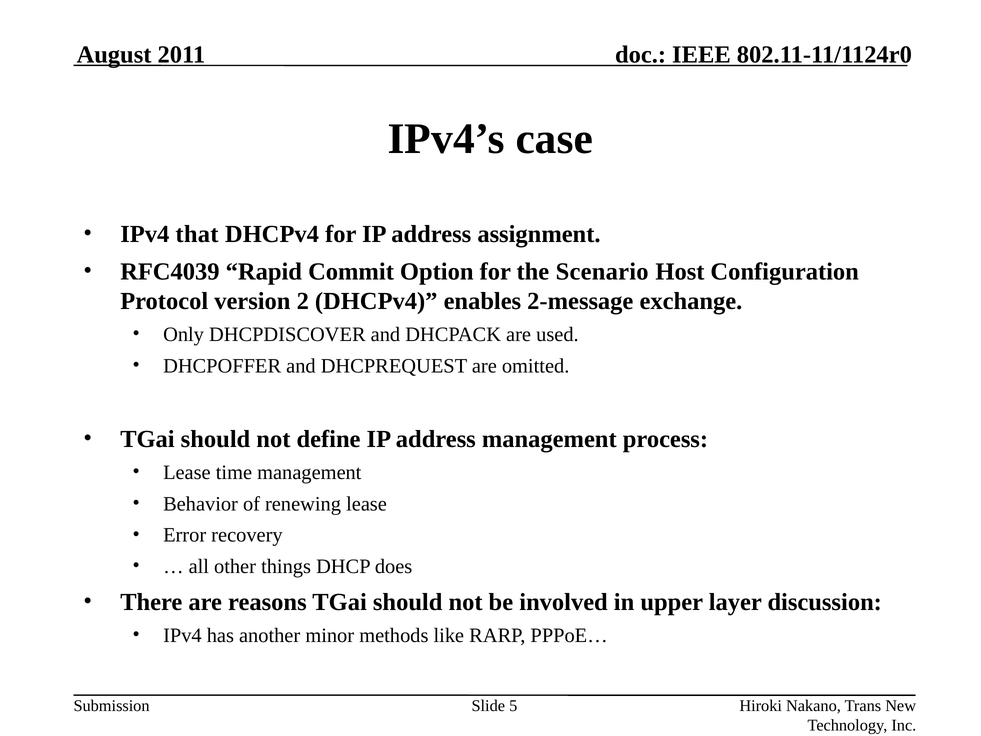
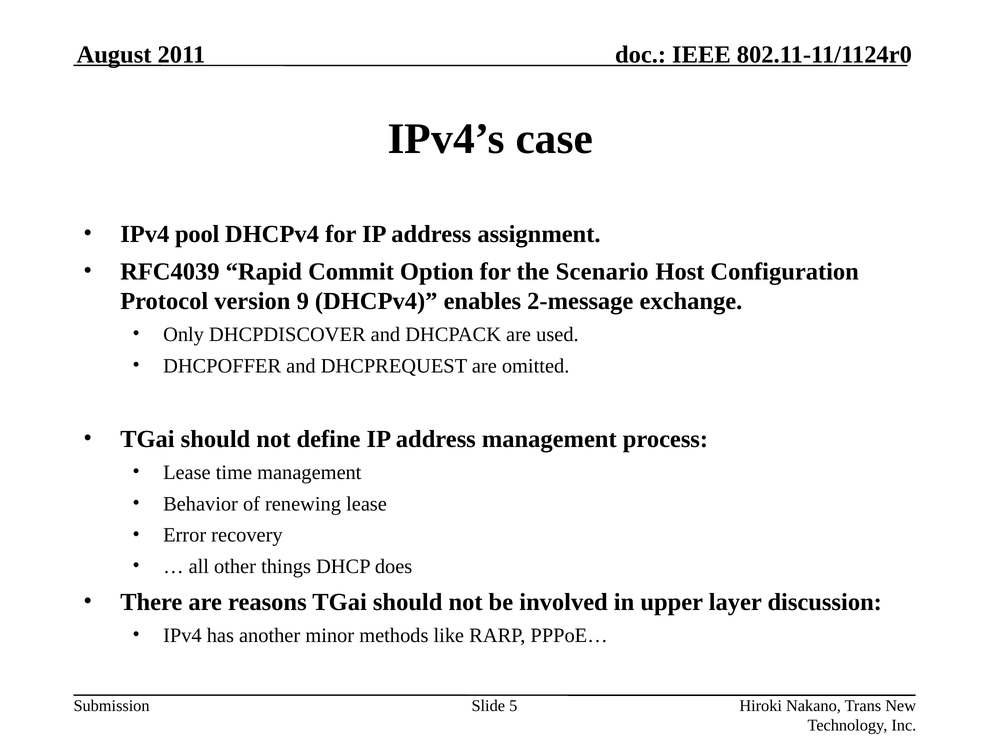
that: that -> pool
2: 2 -> 9
